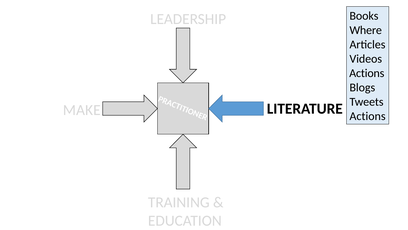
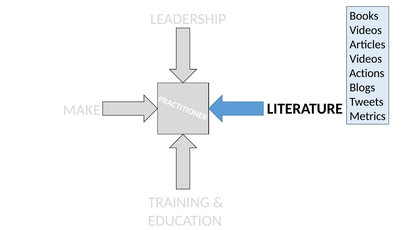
Where at (366, 30): Where -> Videos
Actions at (368, 116): Actions -> Metrics
